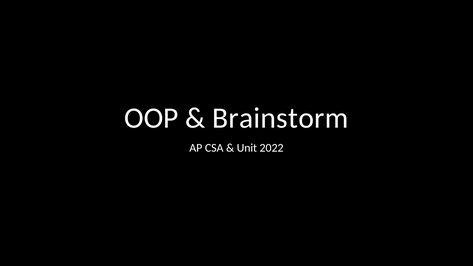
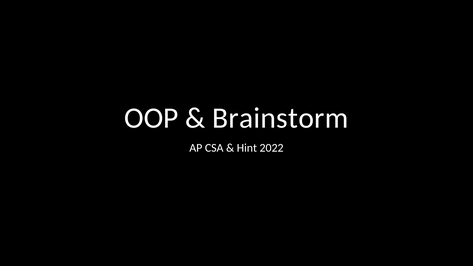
Unit: Unit -> Hint
